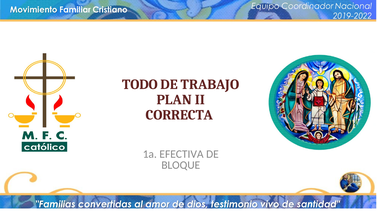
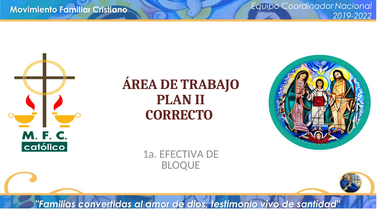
TODO: TODO -> ÁREA
CORRECTA: CORRECTA -> CORRECTO
